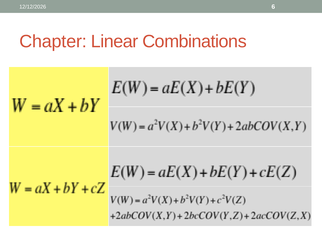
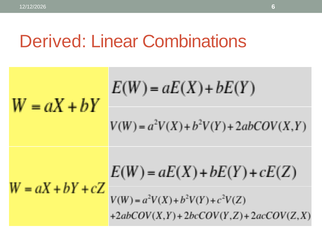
Chapter: Chapter -> Derived
